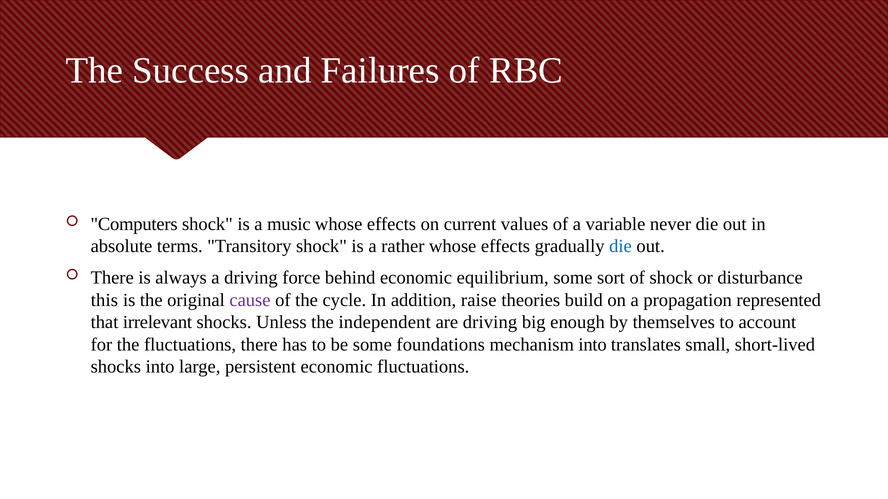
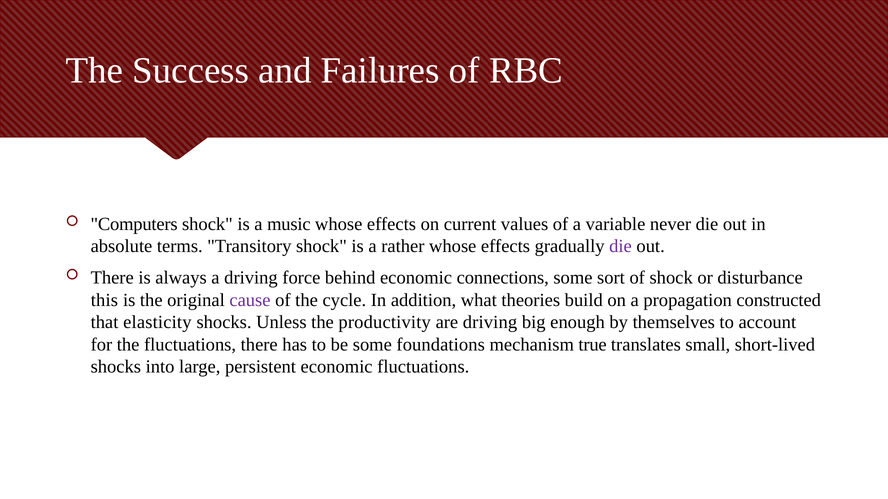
die at (620, 247) colour: blue -> purple
equilibrium: equilibrium -> connections
raise: raise -> what
represented: represented -> constructed
irrelevant: irrelevant -> elasticity
independent: independent -> productivity
mechanism into: into -> true
